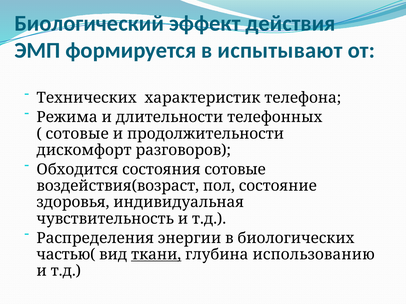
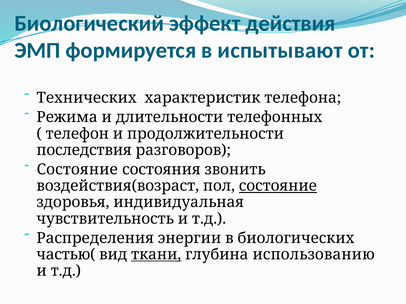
сотовые at (77, 134): сотовые -> телефон
дискомфорт: дискомфорт -> последствия
Обходится at (77, 170): Обходится -> Состояние
состояния сотовые: сотовые -> звонить
состояние at (278, 186) underline: none -> present
